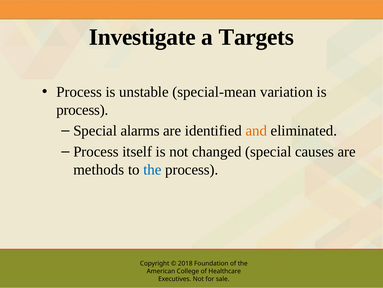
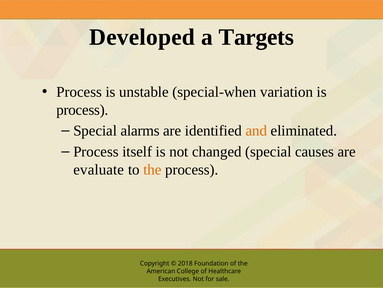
Investigate: Investigate -> Developed
special-mean: special-mean -> special-when
methods: methods -> evaluate
the at (152, 169) colour: blue -> orange
